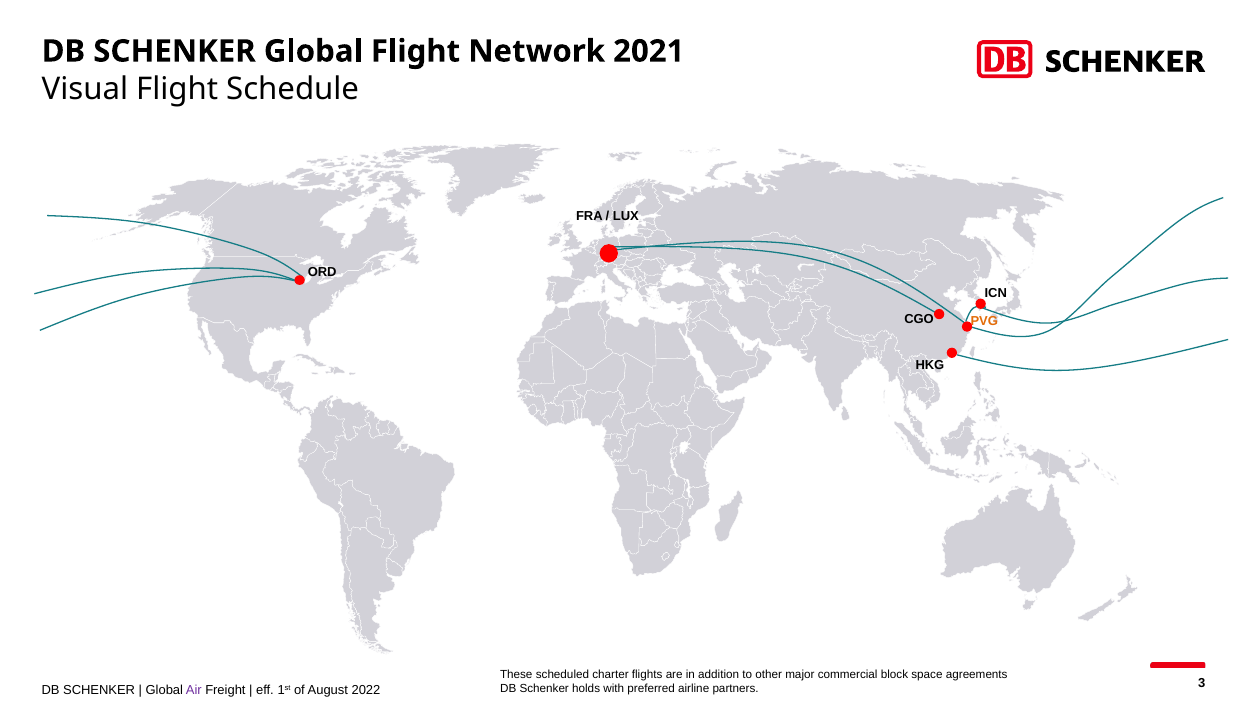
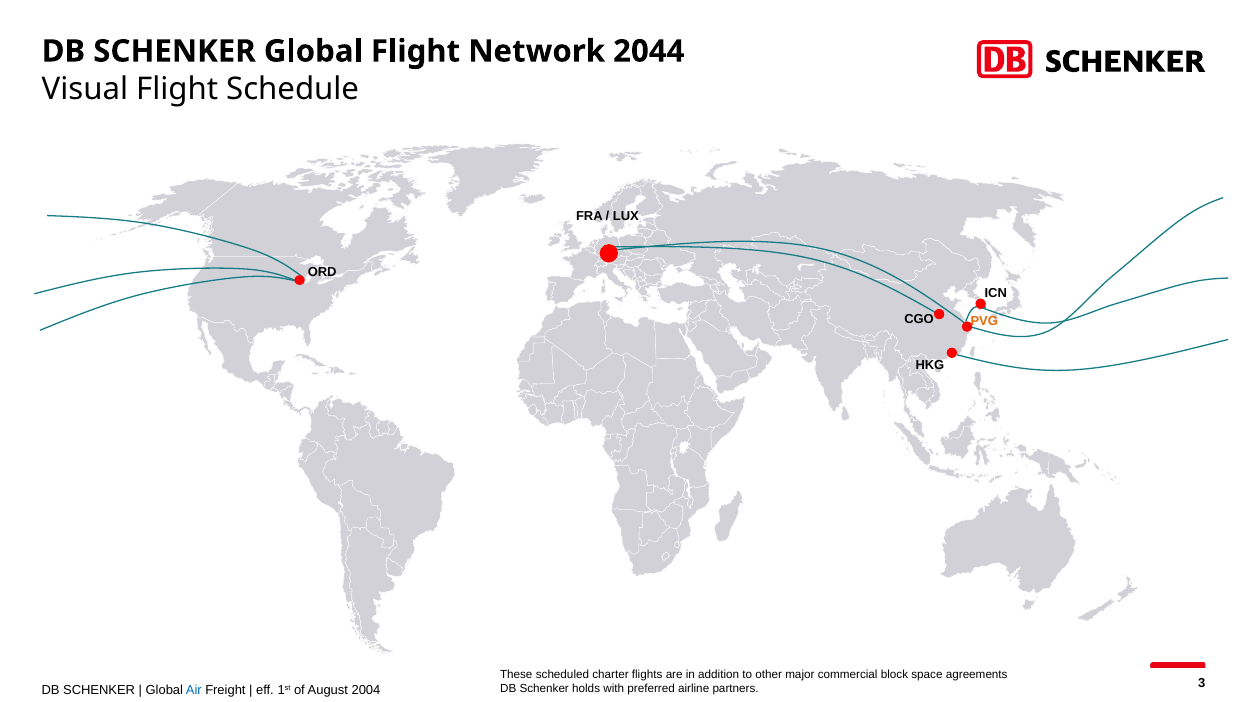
2021: 2021 -> 2044
Air colour: purple -> blue
2022: 2022 -> 2004
